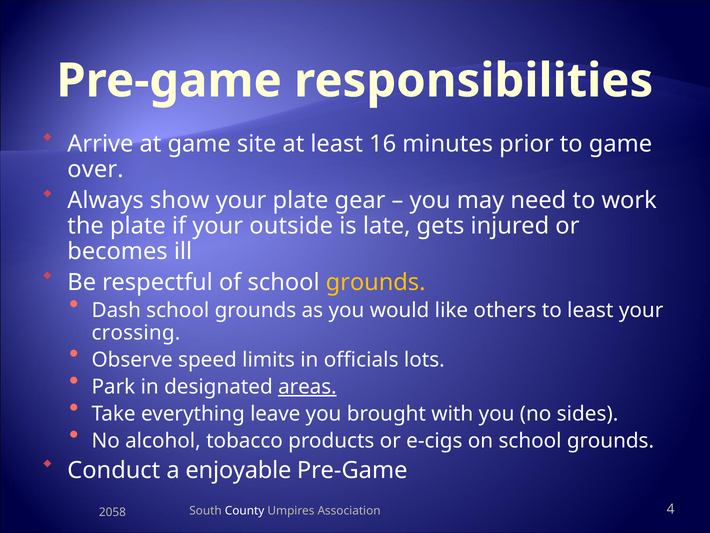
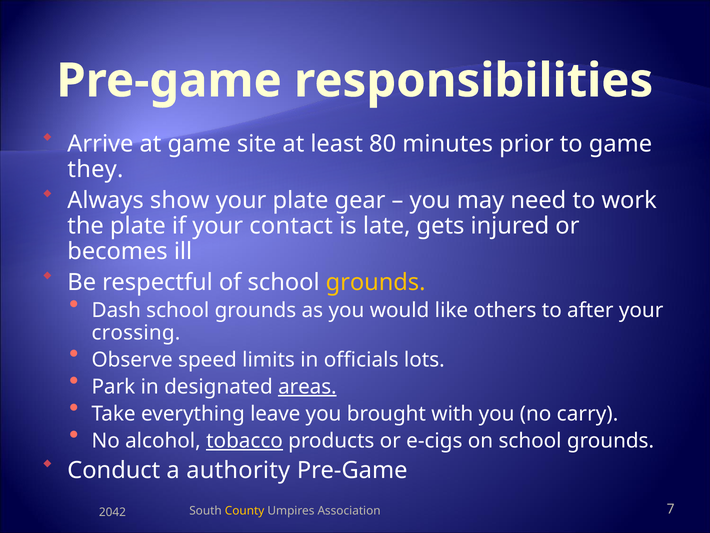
16: 16 -> 80
over: over -> they
outside: outside -> contact
to least: least -> after
sides: sides -> carry
tobacco underline: none -> present
enjoyable: enjoyable -> authority
County colour: white -> yellow
4: 4 -> 7
2058: 2058 -> 2042
